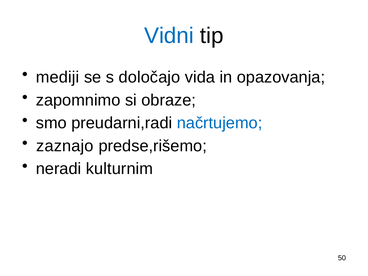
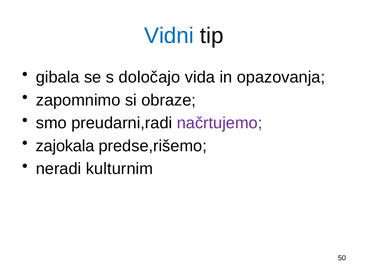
mediji: mediji -> gibala
načrtujemo colour: blue -> purple
zaznajo: zaznajo -> zajokala
